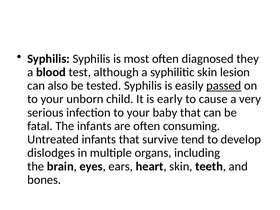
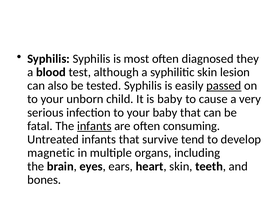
is early: early -> baby
infants at (94, 126) underline: none -> present
dislodges: dislodges -> magnetic
